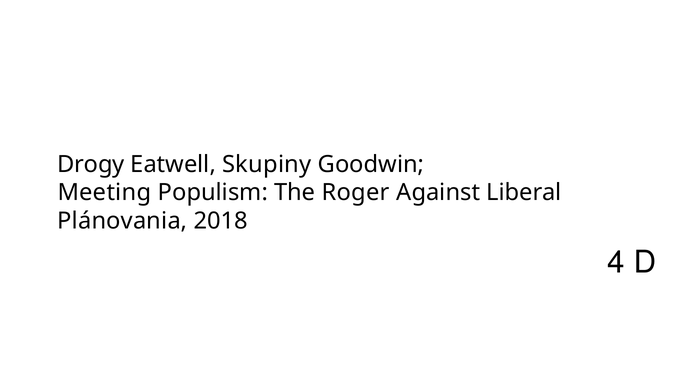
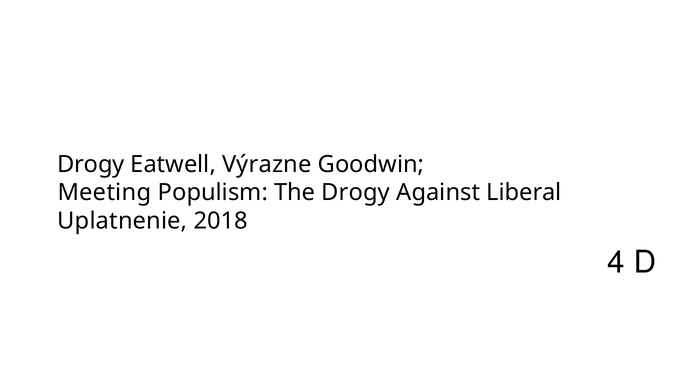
Skupiny: Skupiny -> Výrazne
The Roger: Roger -> Drogy
Plánovania: Plánovania -> Uplatnenie
